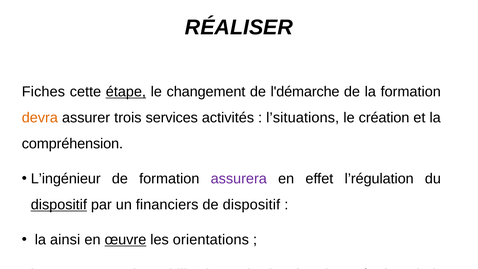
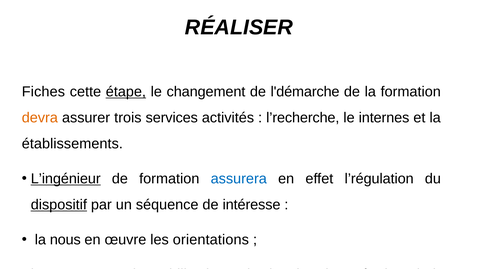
l’situations: l’situations -> l’recherche
création: création -> internes
compréhension: compréhension -> établissements
L’ingénieur underline: none -> present
assurera colour: purple -> blue
financiers: financiers -> séquence
de dispositif: dispositif -> intéresse
ainsi: ainsi -> nous
œuvre underline: present -> none
